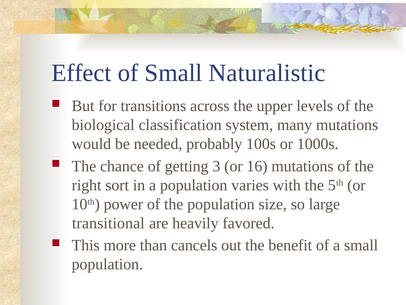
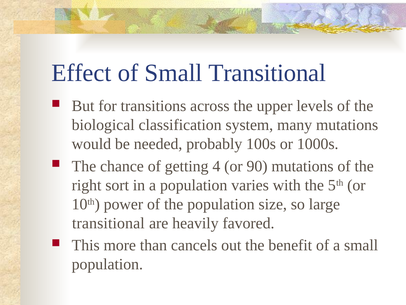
Small Naturalistic: Naturalistic -> Transitional
3: 3 -> 4
16: 16 -> 90
